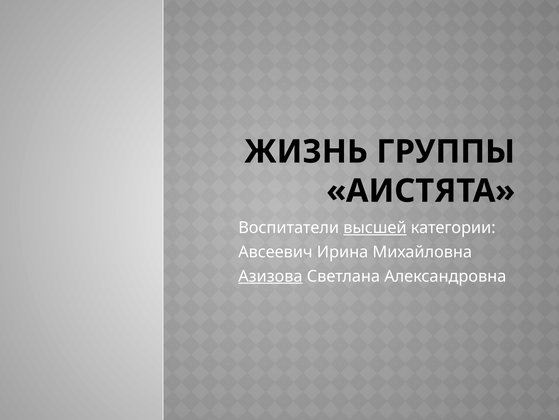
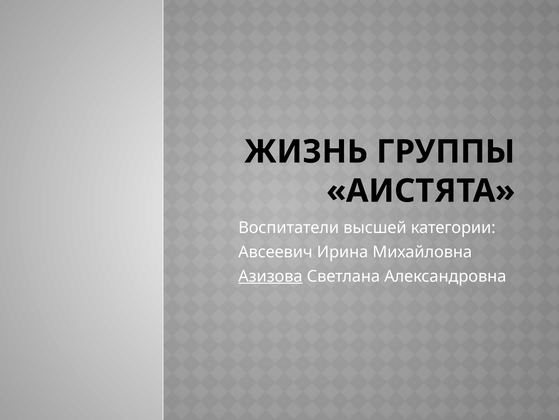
высшей underline: present -> none
